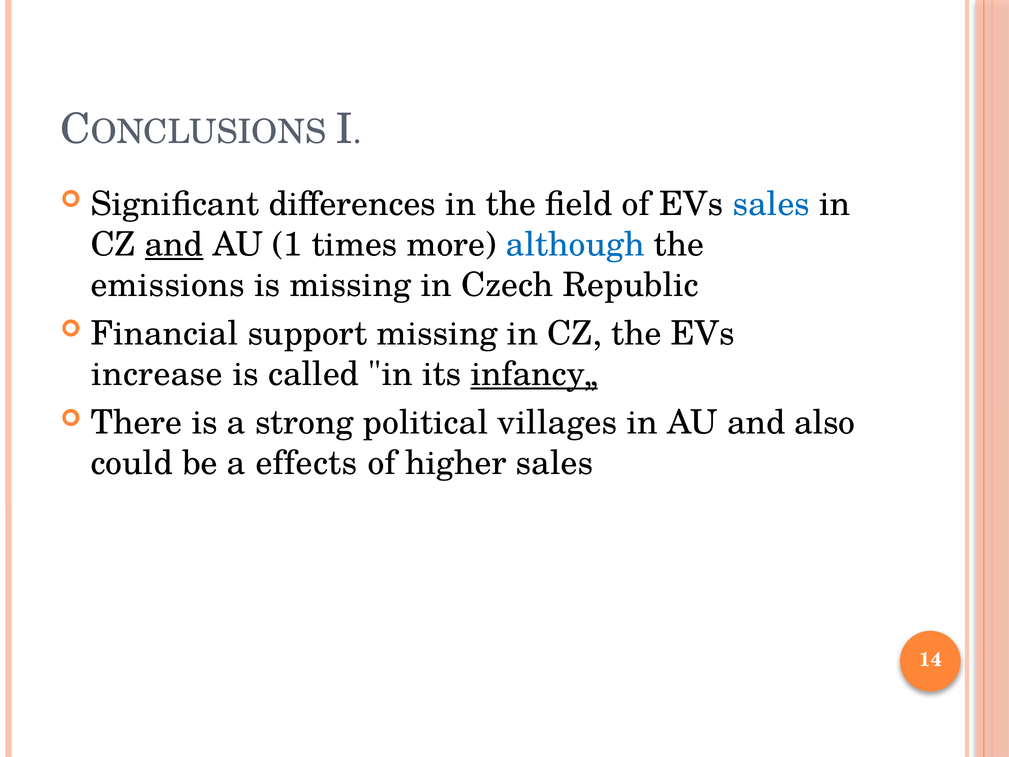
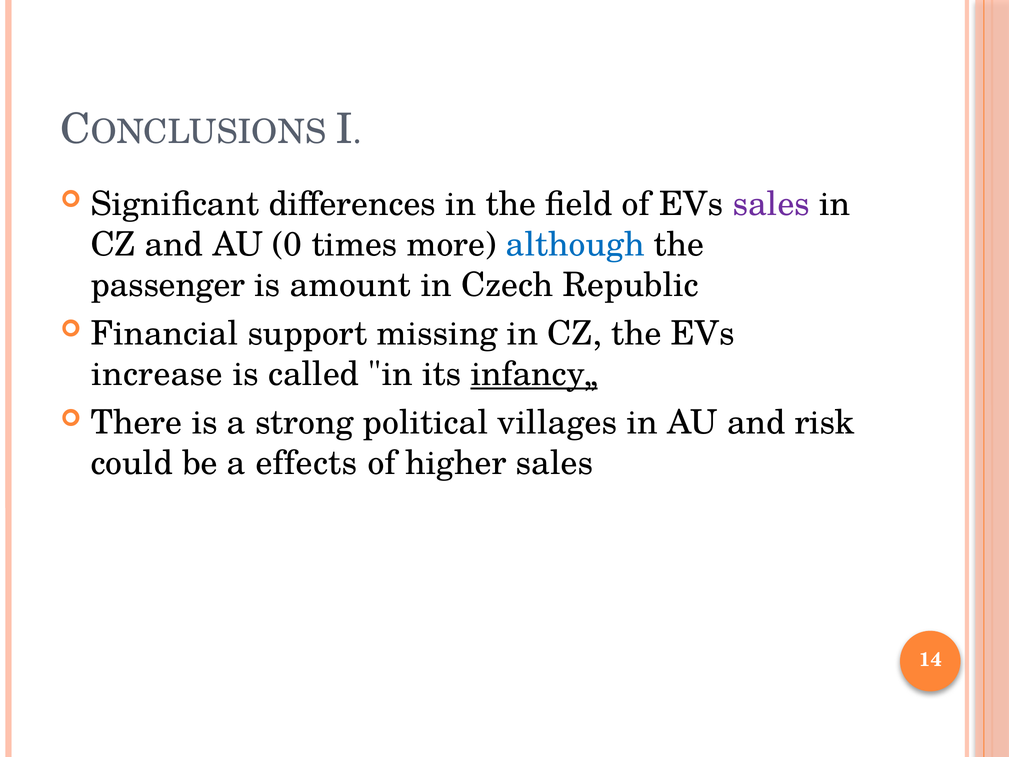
sales at (771, 204) colour: blue -> purple
and at (174, 244) underline: present -> none
1: 1 -> 0
emissions: emissions -> passenger
is missing: missing -> amount
also: also -> risk
